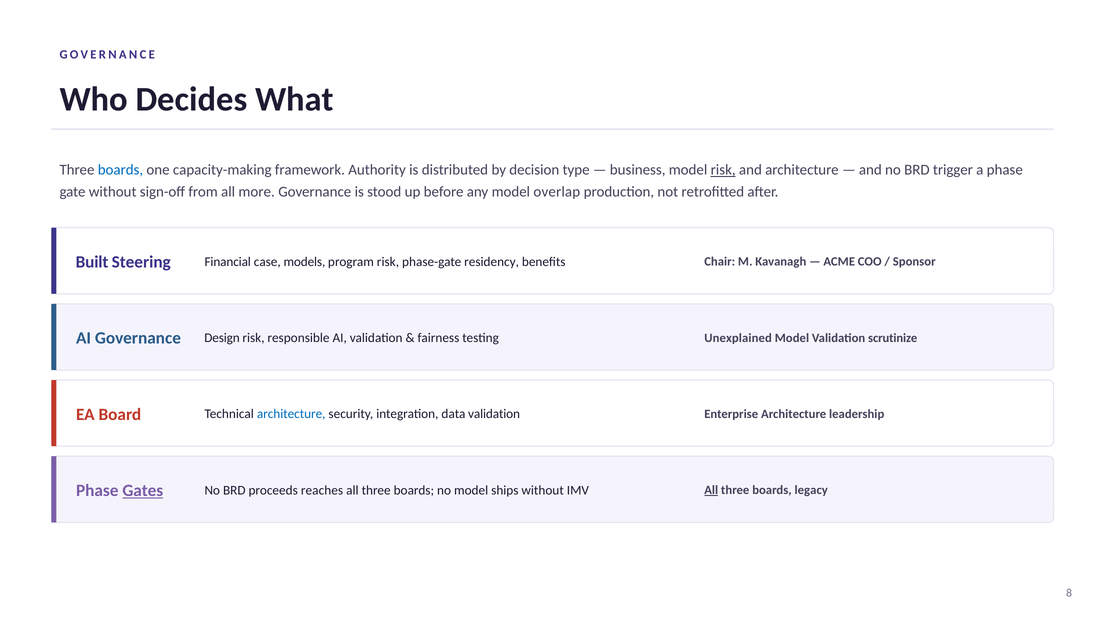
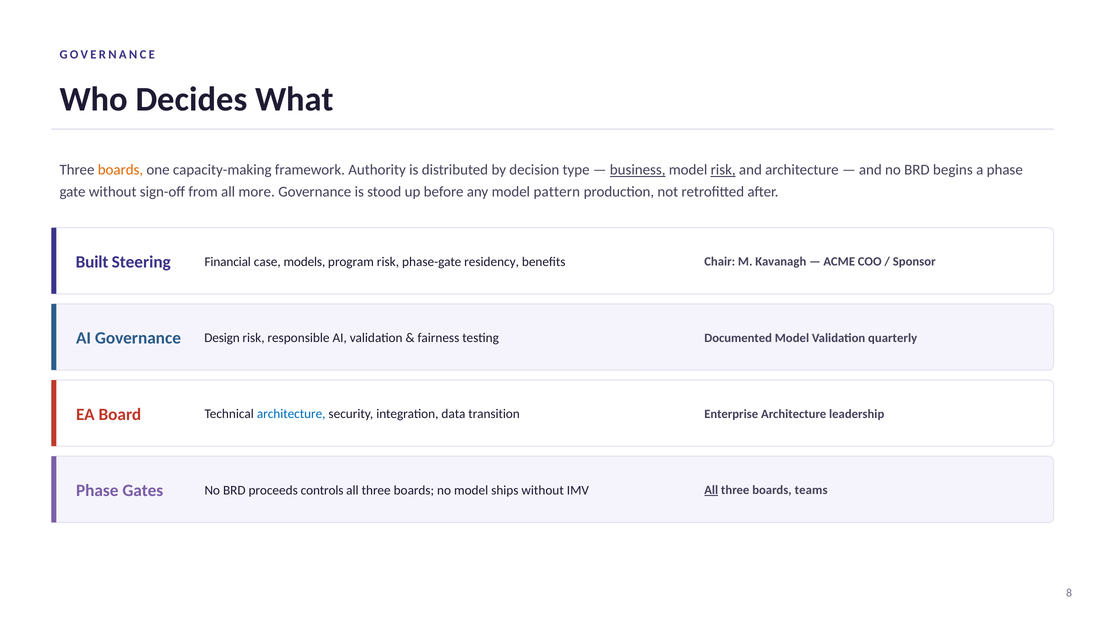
boards at (120, 170) colour: blue -> orange
business underline: none -> present
trigger: trigger -> begins
overlap: overlap -> pattern
Unexplained: Unexplained -> Documented
scrutinize: scrutinize -> quarterly
data validation: validation -> transition
Gates underline: present -> none
reaches: reaches -> controls
legacy: legacy -> teams
